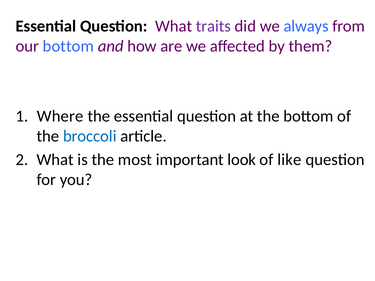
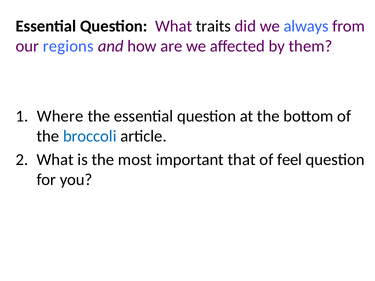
traits colour: purple -> black
our bottom: bottom -> regions
look: look -> that
like: like -> feel
